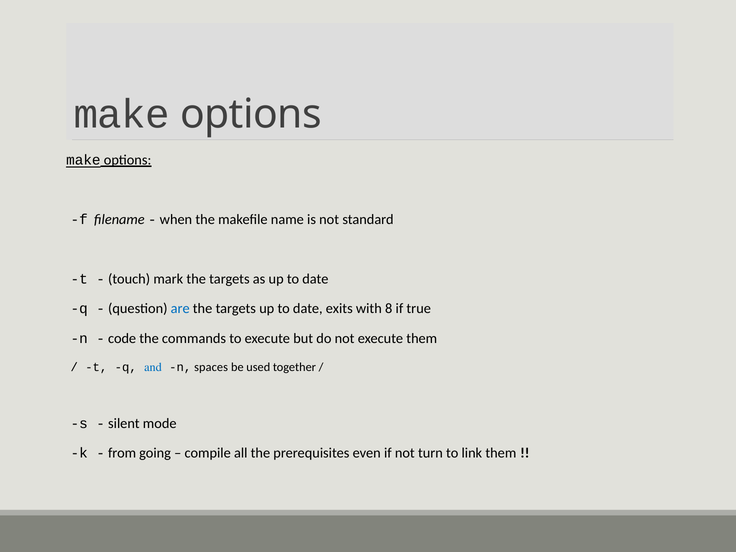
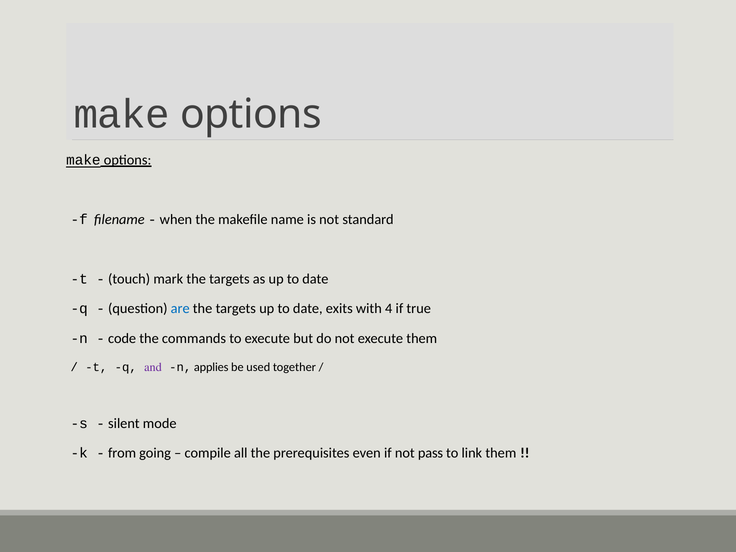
8: 8 -> 4
and colour: blue -> purple
spaces: spaces -> applies
turn: turn -> pass
